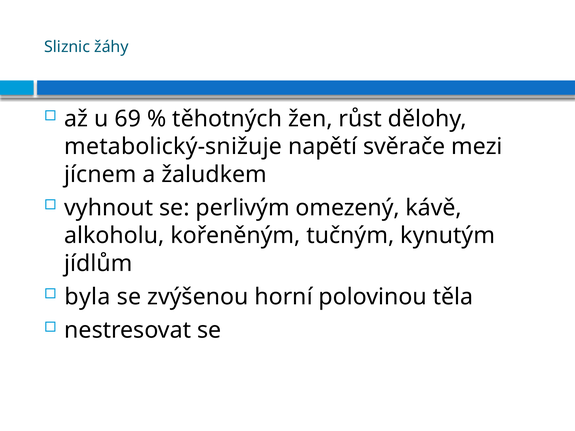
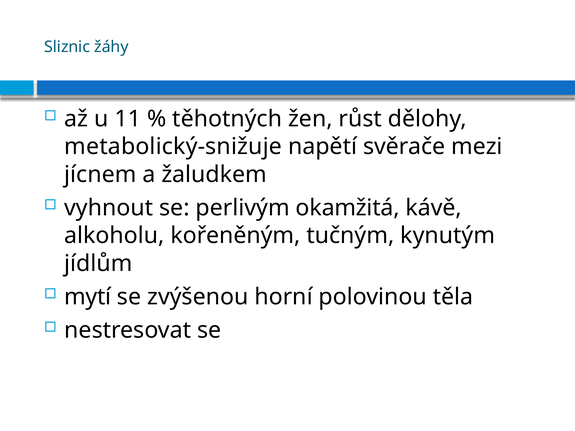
69: 69 -> 11
omezený: omezený -> okamžitá
byla: byla -> mytí
